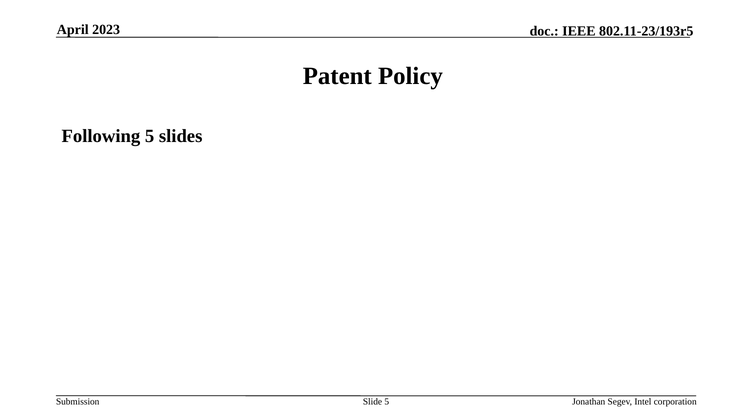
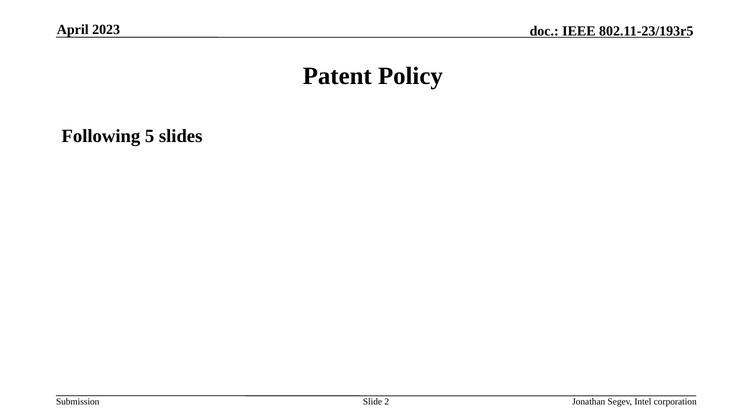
Slide 5: 5 -> 2
